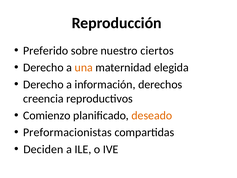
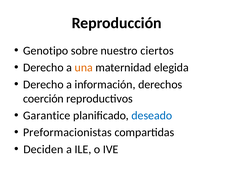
Preferido: Preferido -> Genotipo
creencia: creencia -> coerción
Comienzo: Comienzo -> Garantice
deseado colour: orange -> blue
